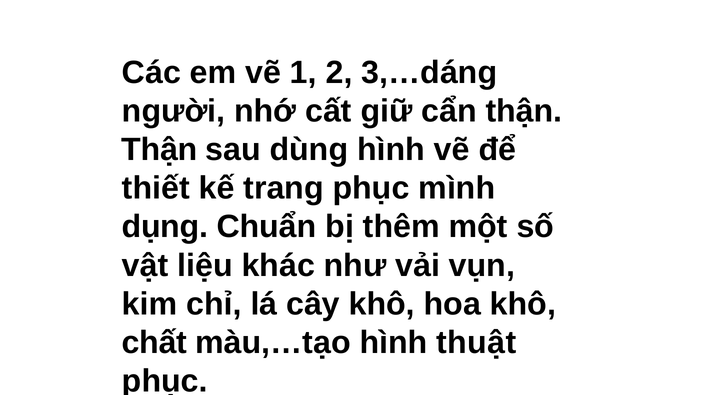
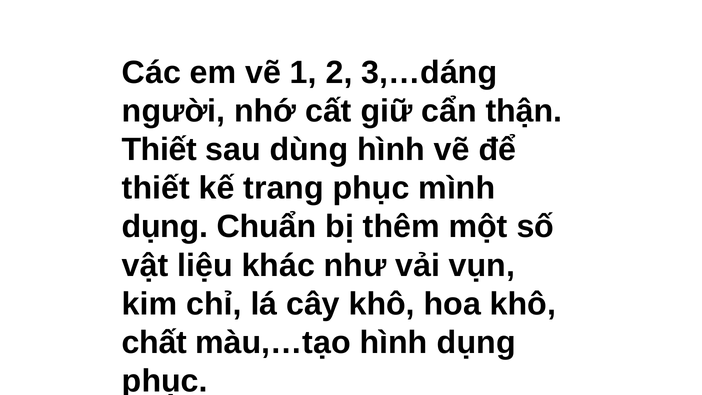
Thận at (159, 150): Thận -> Thiết
hình thuật: thuật -> dụng
